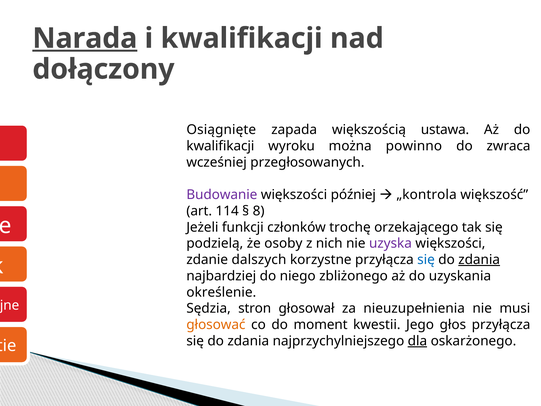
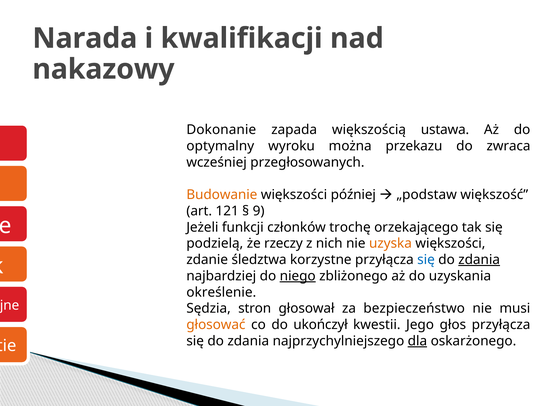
Narada underline: present -> none
dołączony: dołączony -> nakazowy
Osiągnięte: Osiągnięte -> Dokonanie
kwalifikacji at (220, 146): kwalifikacji -> optymalny
powinno: powinno -> przekazu
Budowanie colour: purple -> orange
„kontrola: „kontrola -> „podstaw
114: 114 -> 121
8: 8 -> 9
osoby: osoby -> rzeczy
uzyska colour: purple -> orange
dalszych: dalszych -> śledztwa
niego underline: none -> present
nieuzupełnienia: nieuzupełnienia -> bezpieczeństwo
moment: moment -> ukończył
